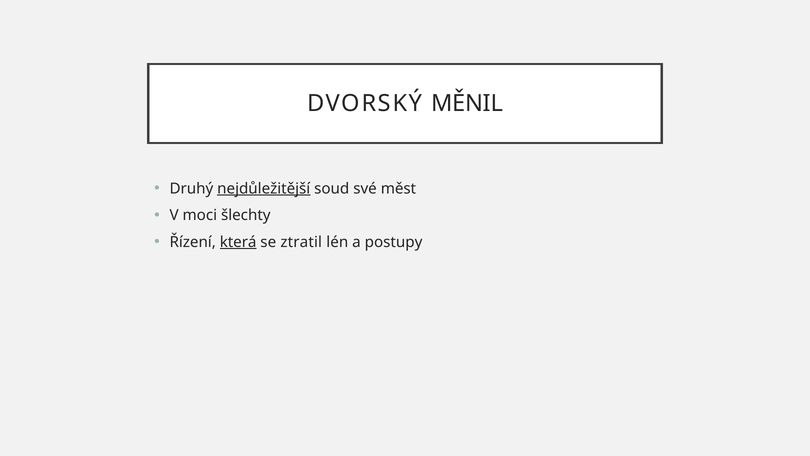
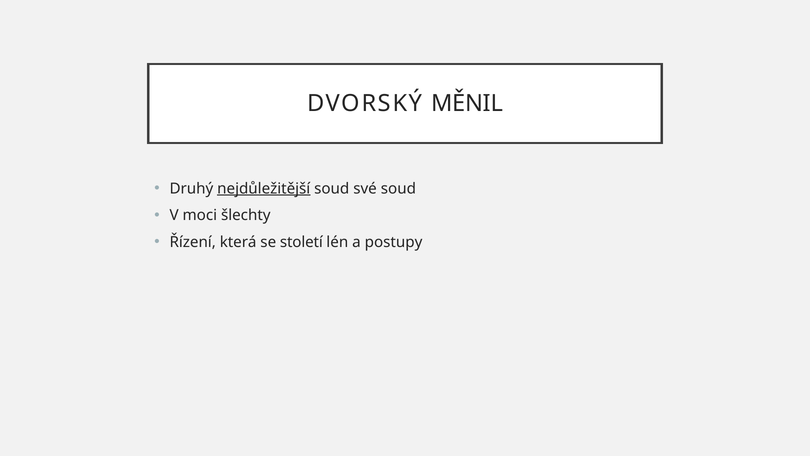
své měst: měst -> soud
která underline: present -> none
ztratil: ztratil -> století
